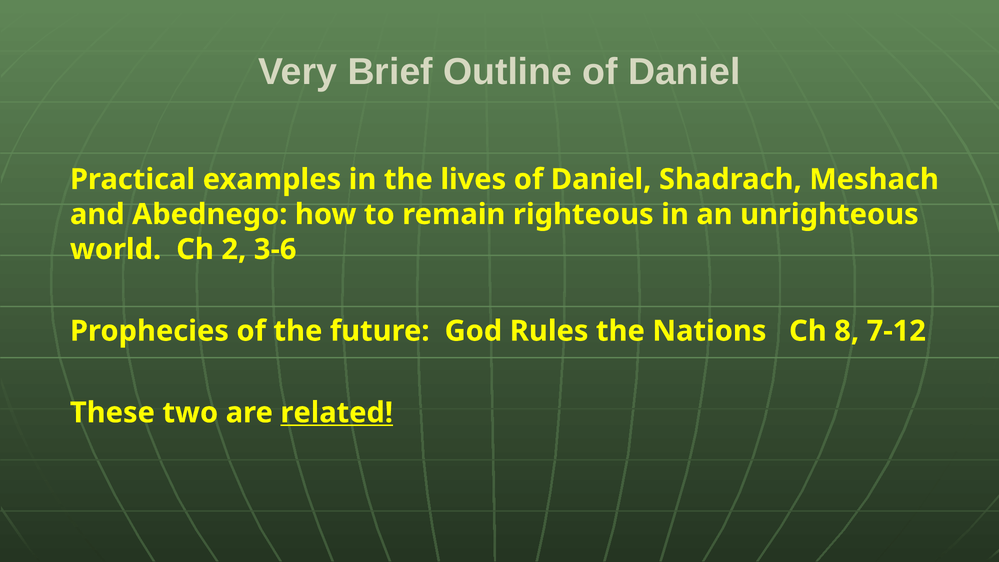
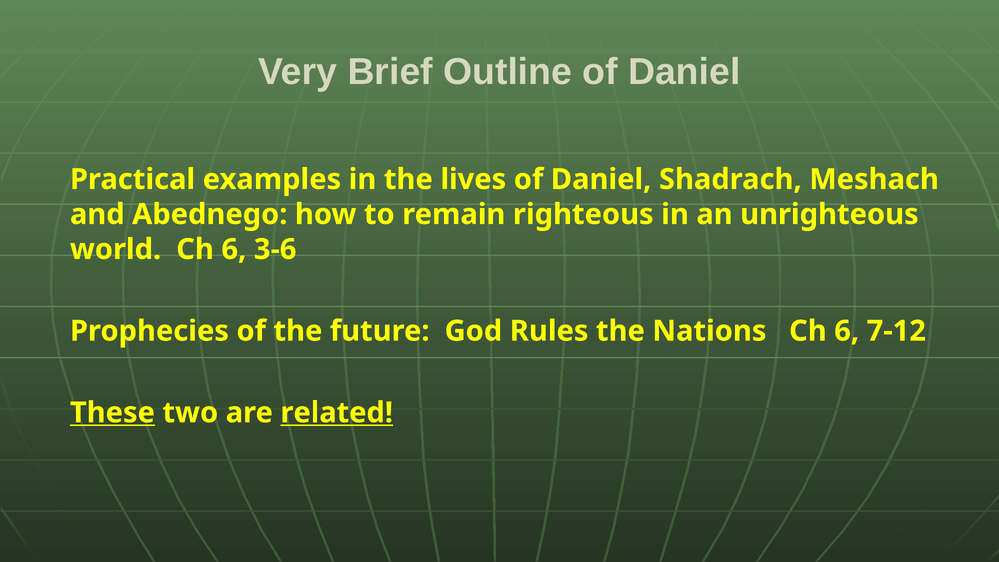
world Ch 2: 2 -> 6
Nations Ch 8: 8 -> 6
These underline: none -> present
